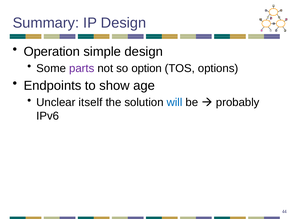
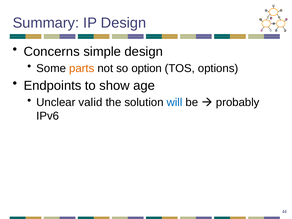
Operation: Operation -> Concerns
parts colour: purple -> orange
itself: itself -> valid
